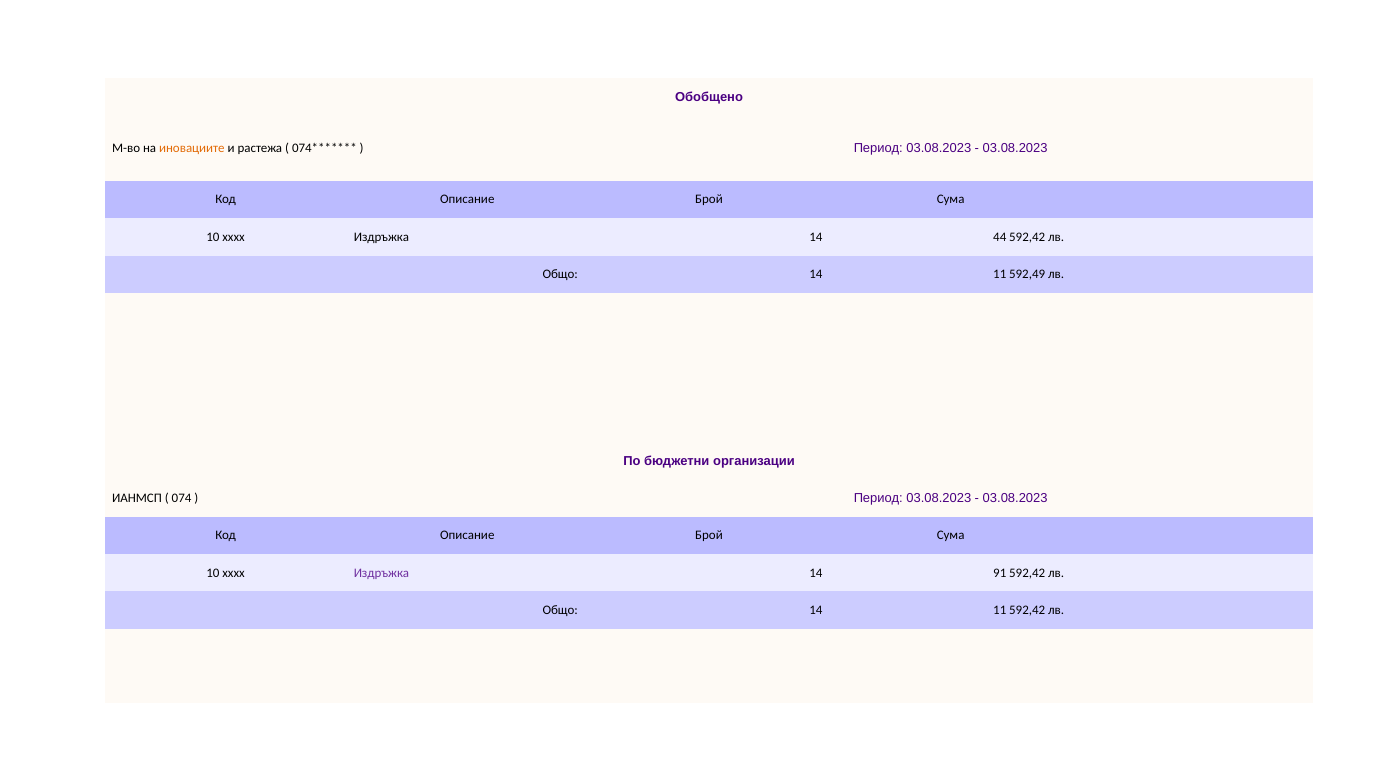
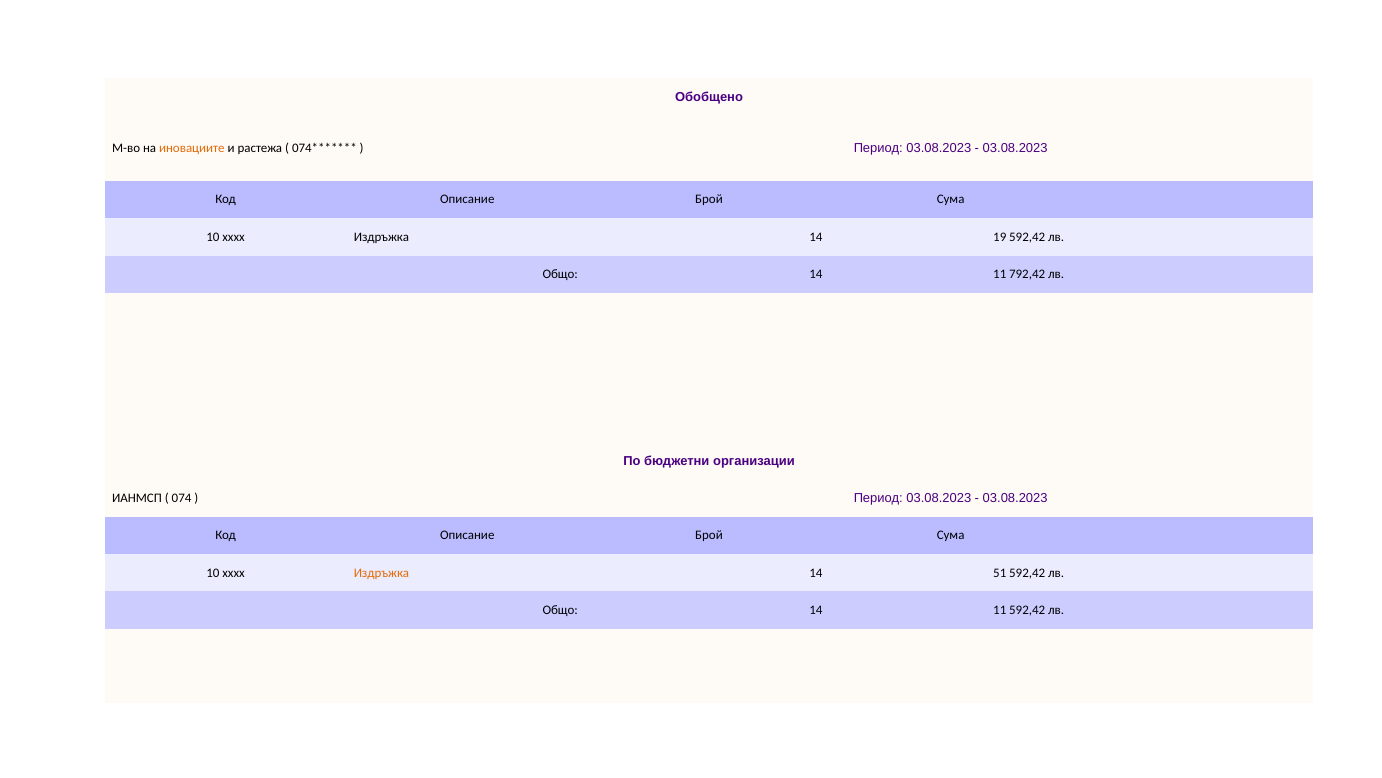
44: 44 -> 19
592,49: 592,49 -> 792,42
Издръжка at (381, 572) colour: purple -> orange
91: 91 -> 51
